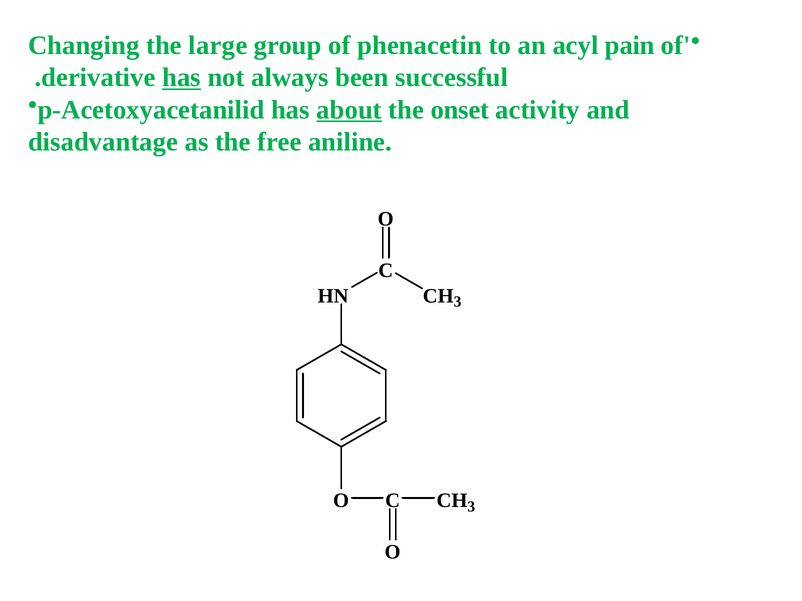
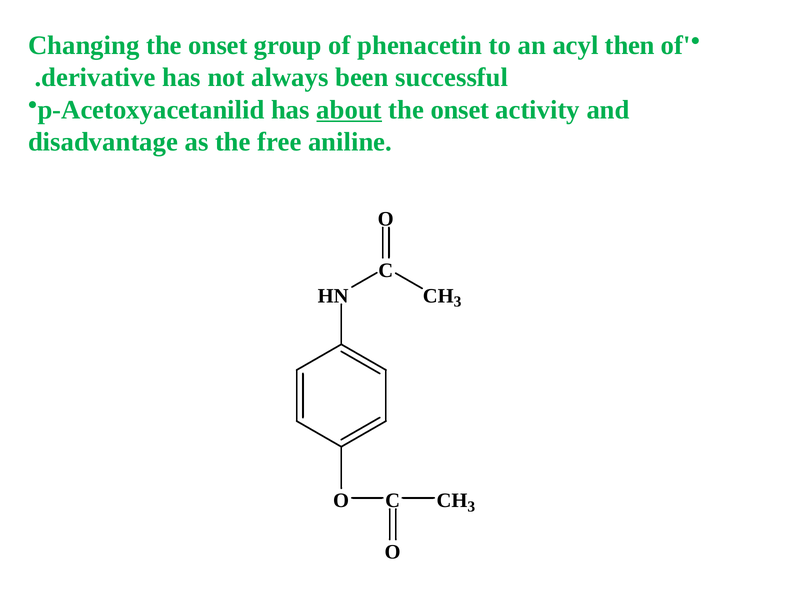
Changing the large: large -> onset
pain: pain -> then
has at (182, 78) underline: present -> none
